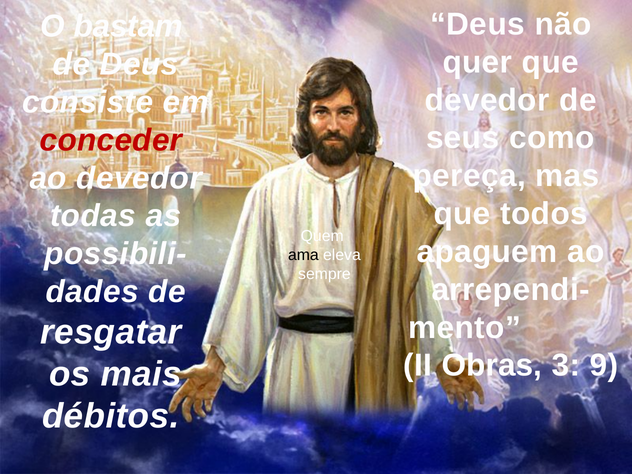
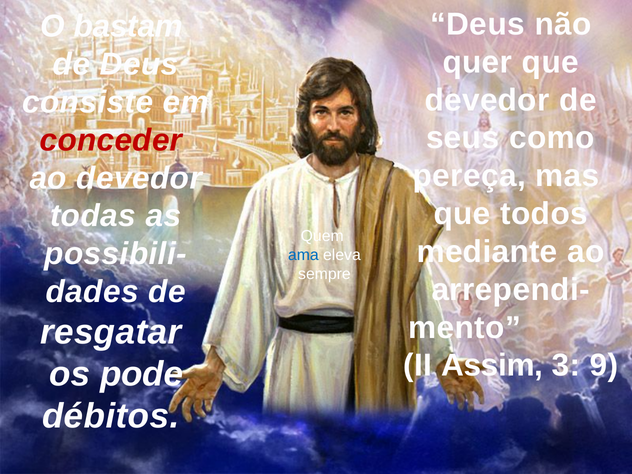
apaguem: apaguem -> mediante
ama colour: black -> blue
Obras: Obras -> Assim
mais: mais -> pode
